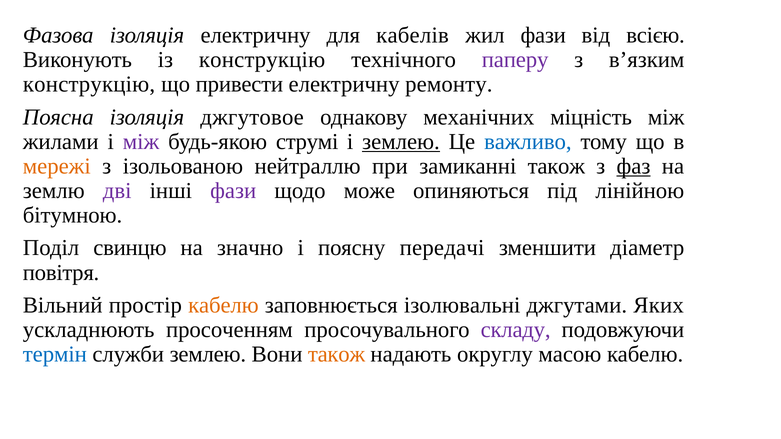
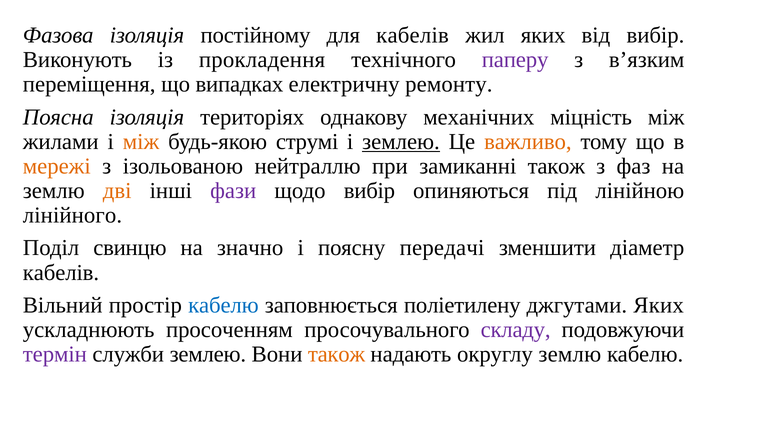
ізоляція електричну: електричну -> постійному
жил фази: фази -> яких
від всією: всією -> вибір
із конструкцію: конструкцію -> прокладення
конструкцію at (89, 84): конструкцію -> переміщення
привести: привести -> випадках
джгутовое: джгутовое -> територіях
між at (141, 142) colour: purple -> orange
важливо colour: blue -> orange
фаз underline: present -> none
дві colour: purple -> orange
щодо може: може -> вибір
бітумною: бітумною -> лінійного
повітря at (61, 273): повітря -> кабелів
кабелю at (223, 305) colour: orange -> blue
ізолювальні: ізолювальні -> поліетилену
термін colour: blue -> purple
округлу масою: масою -> землю
